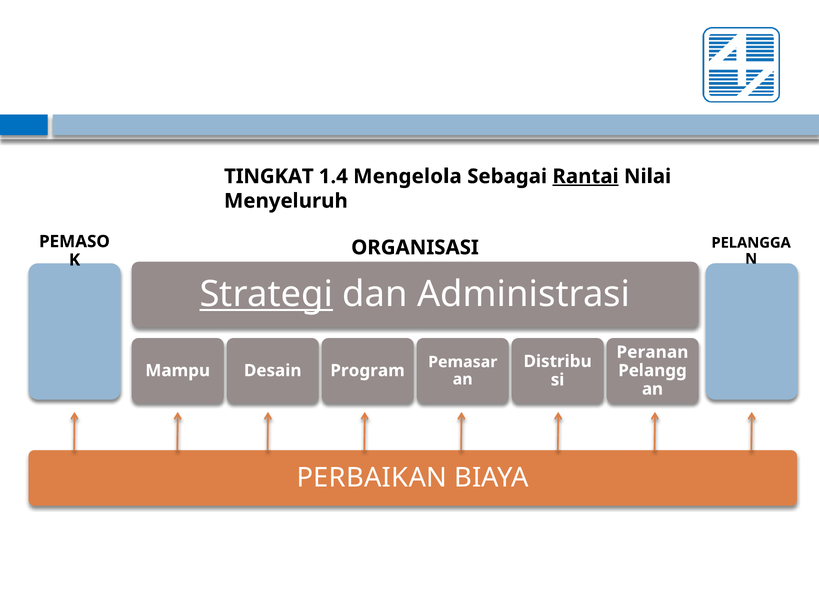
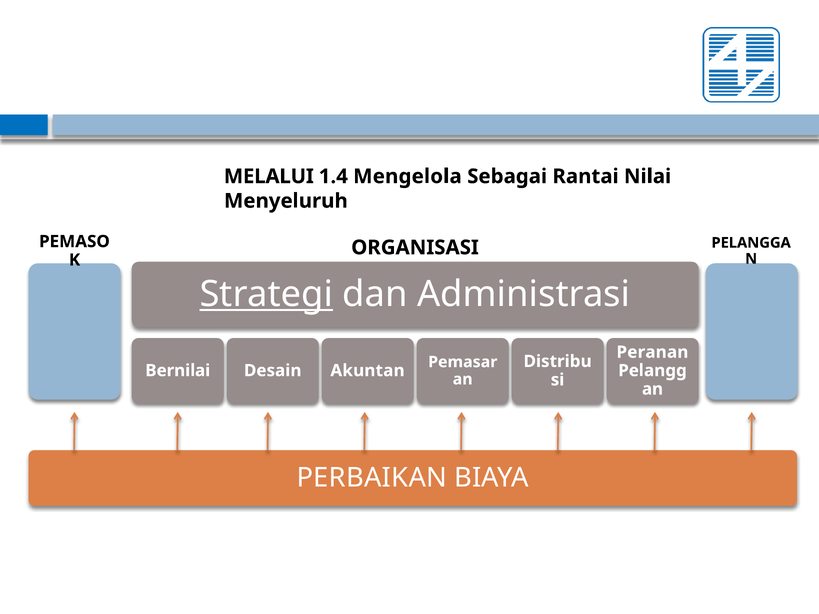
TINGKAT: TINGKAT -> MELALUI
Rantai underline: present -> none
Mampu: Mampu -> Bernilai
Program: Program -> Akuntan
